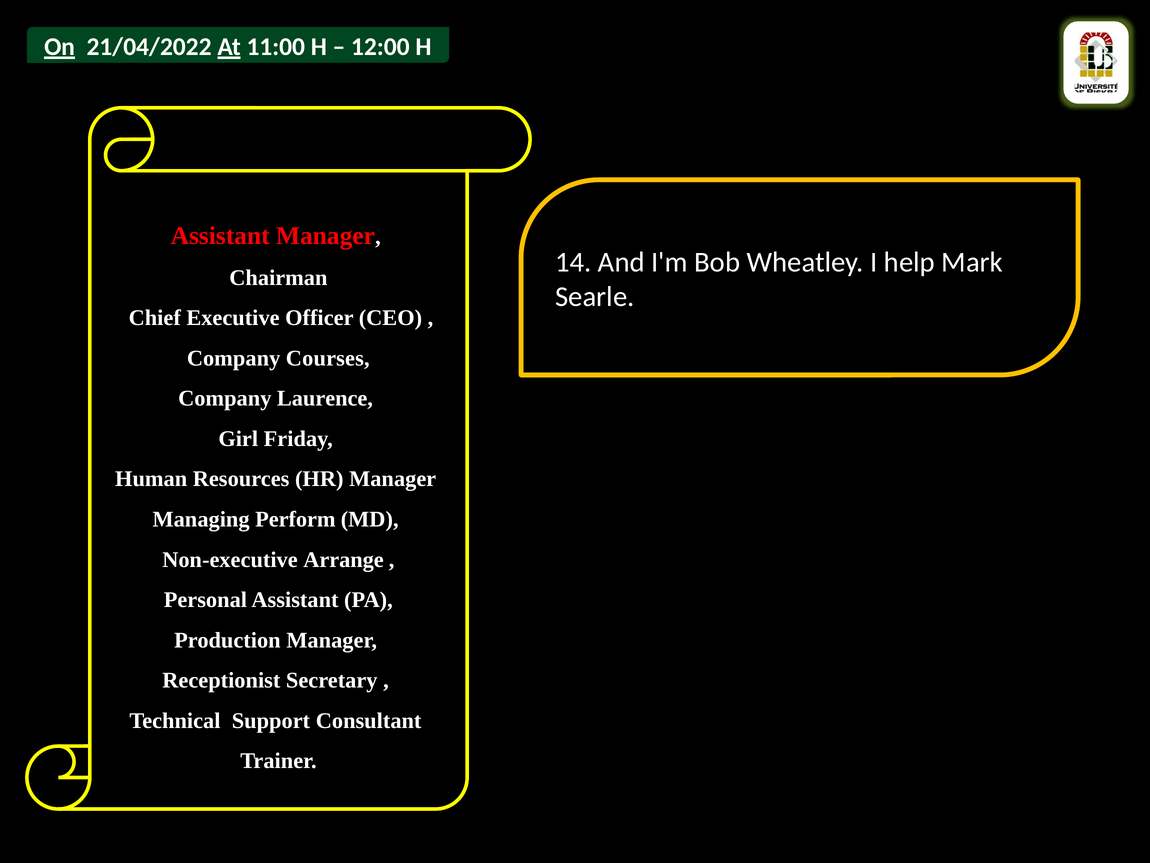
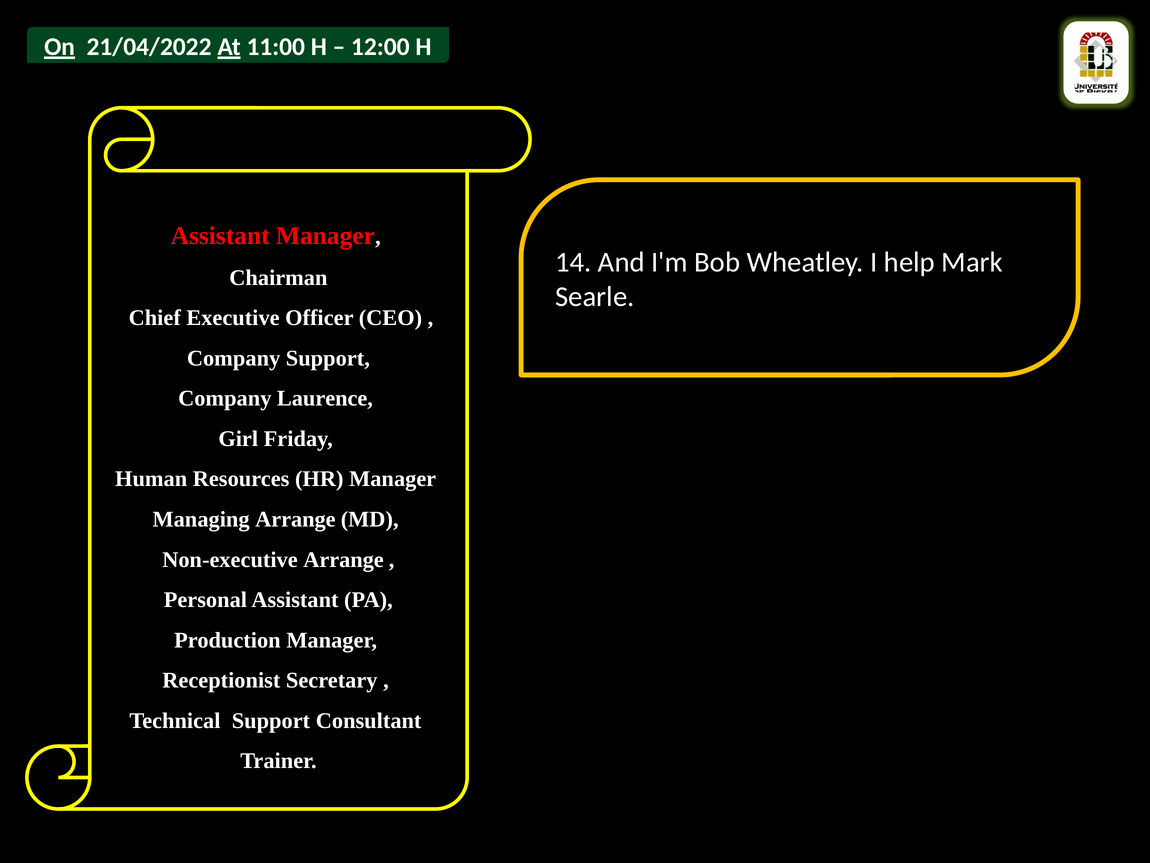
Company Courses: Courses -> Support
Managing Perform: Perform -> Arrange
